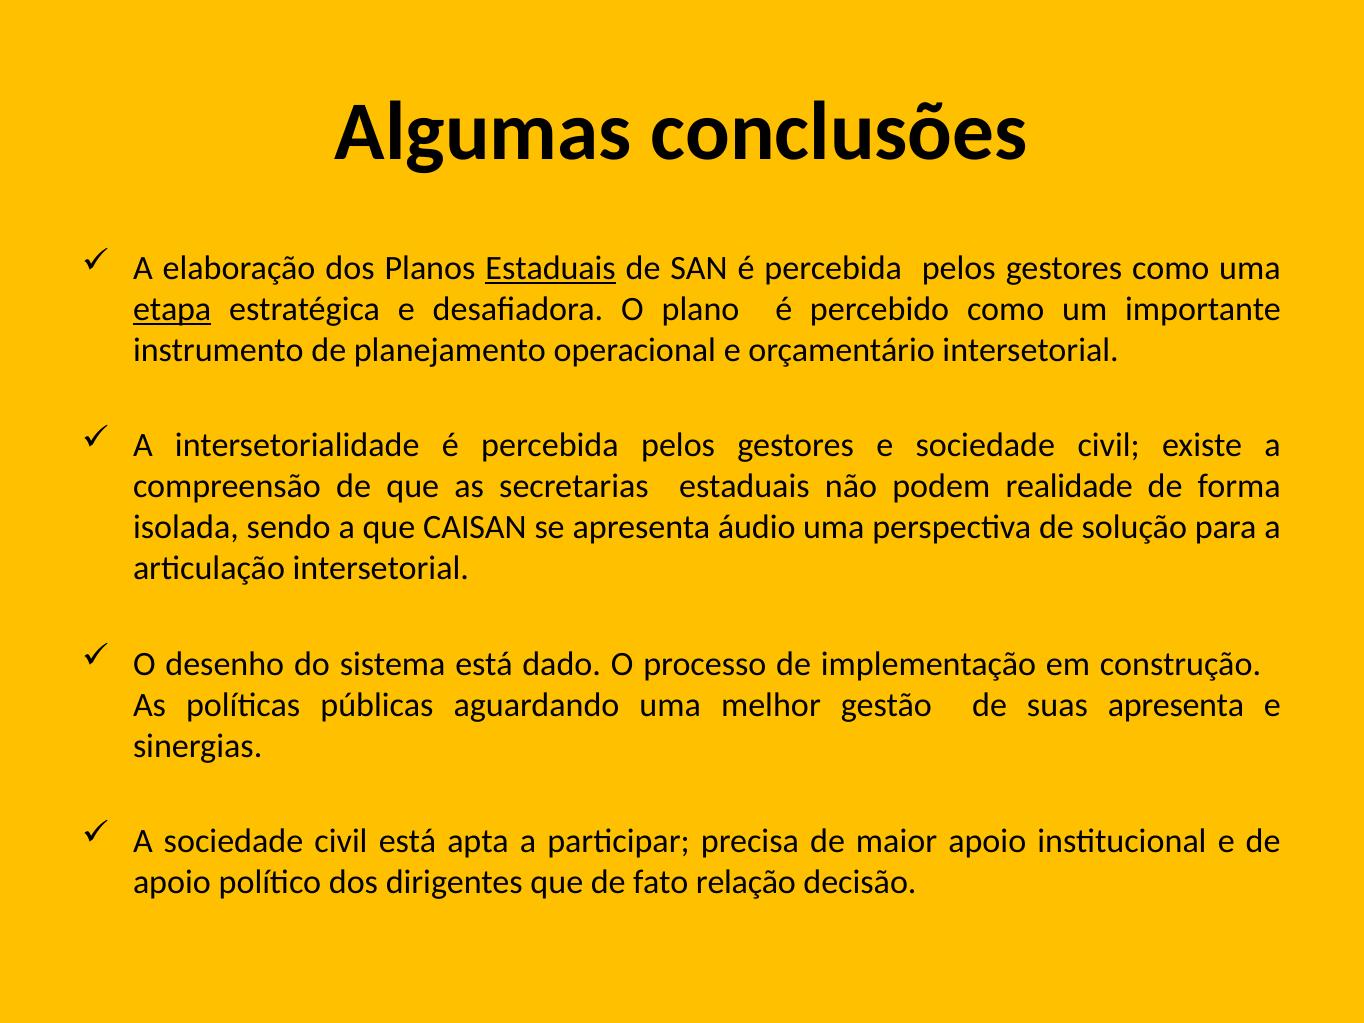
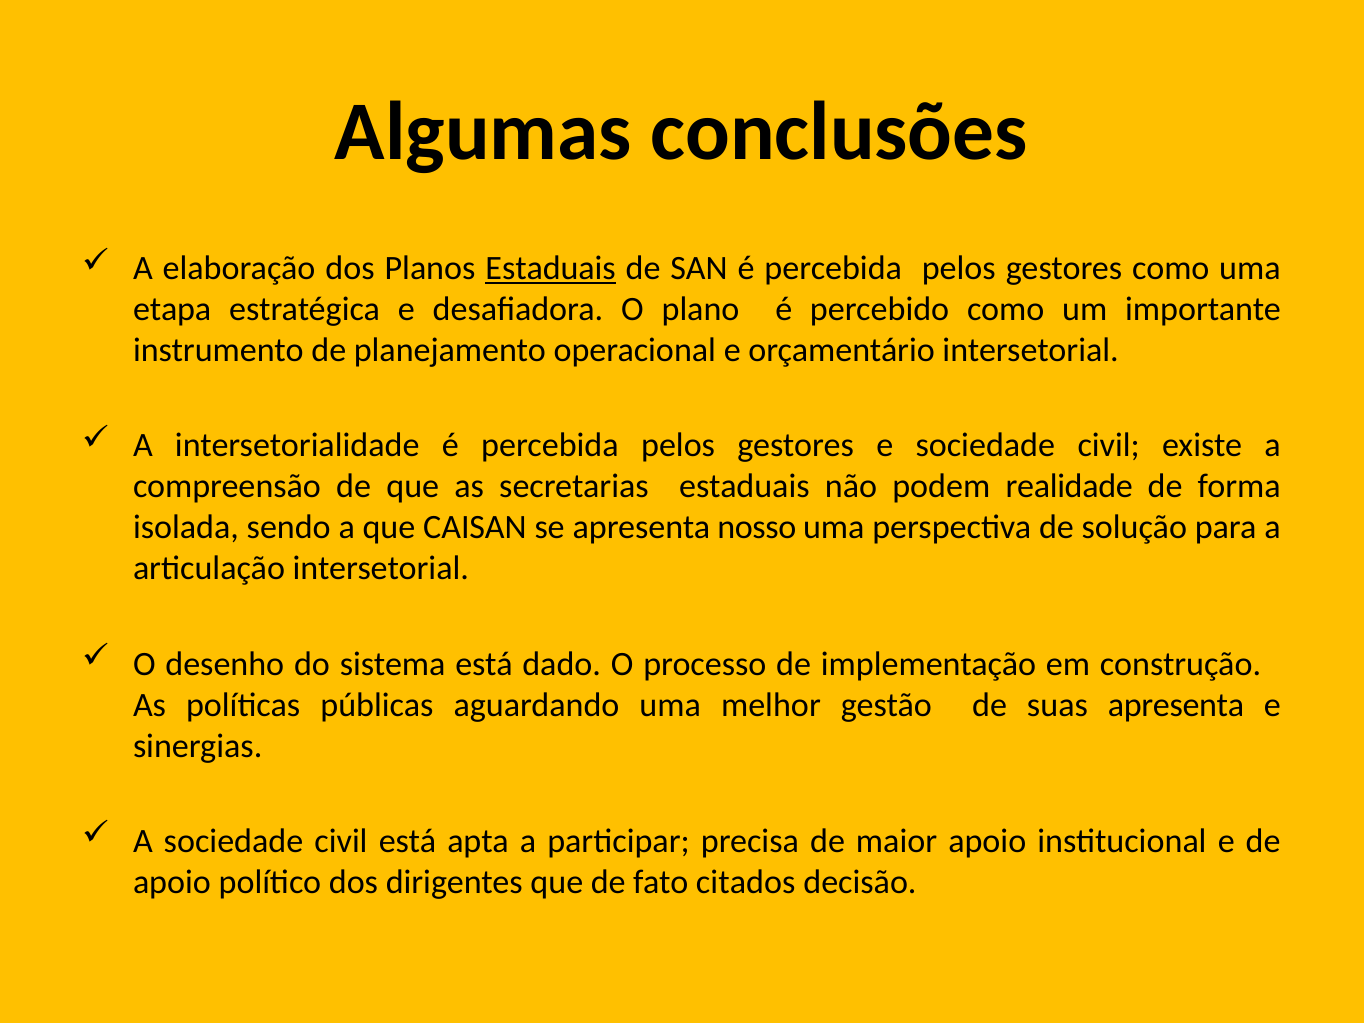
etapa underline: present -> none
áudio: áudio -> nosso
relação: relação -> citados
